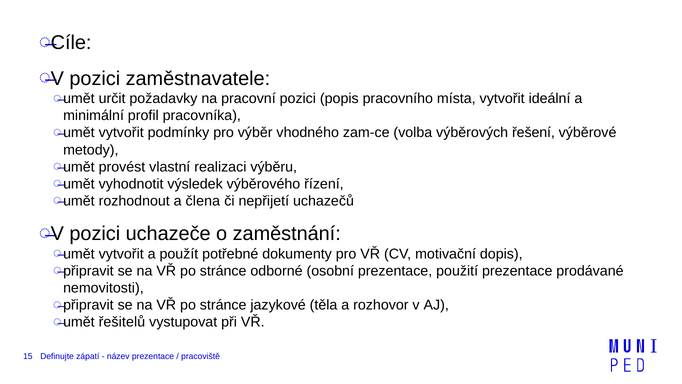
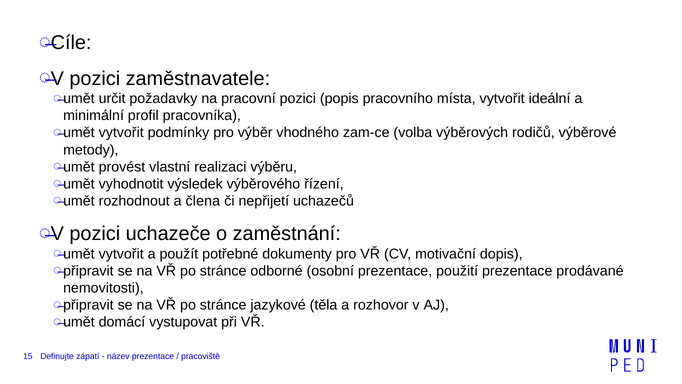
řešení: řešení -> rodičů
řešitelů: řešitelů -> domácí
